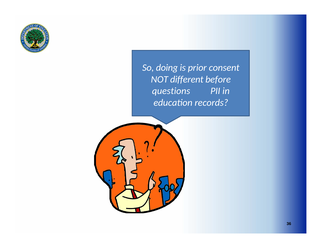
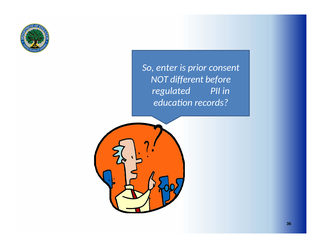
doing: doing -> enter
questions: questions -> regulated
